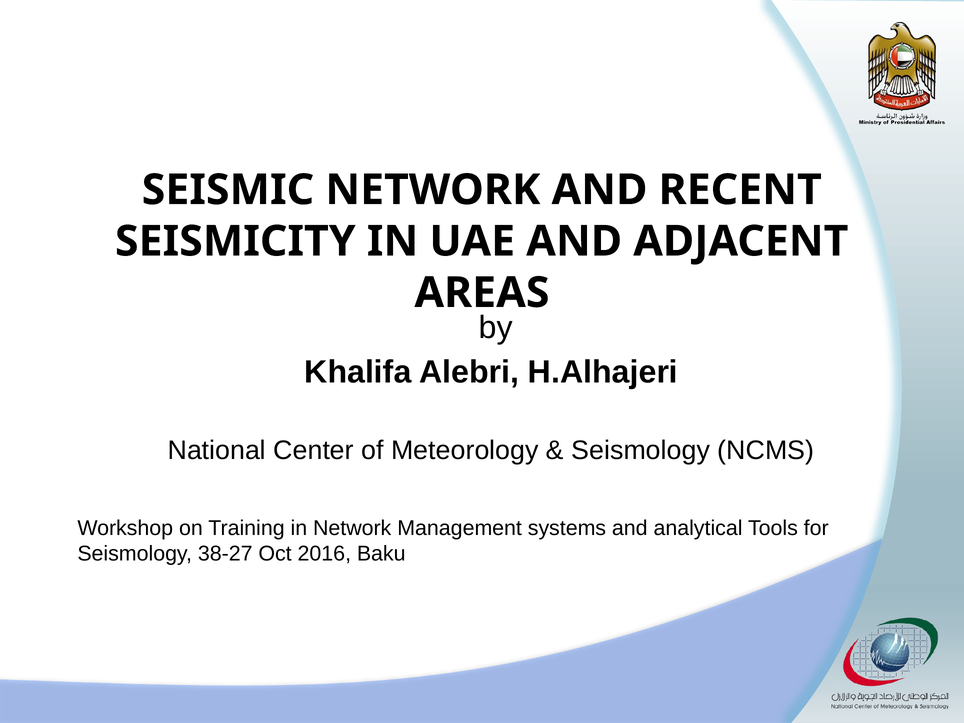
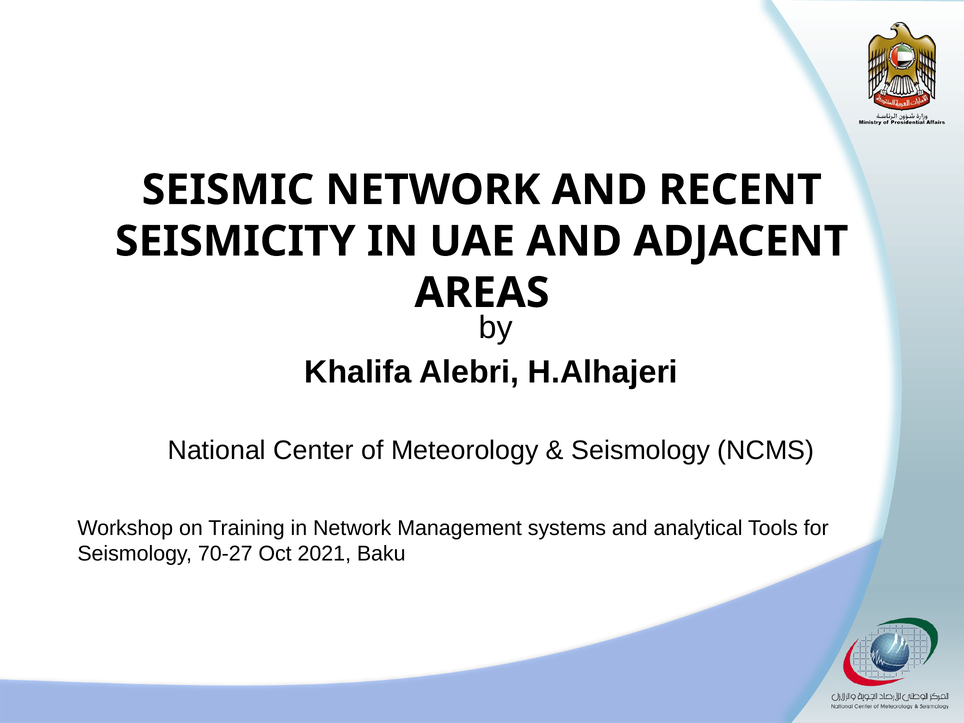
38-27: 38-27 -> 70-27
2016: 2016 -> 2021
